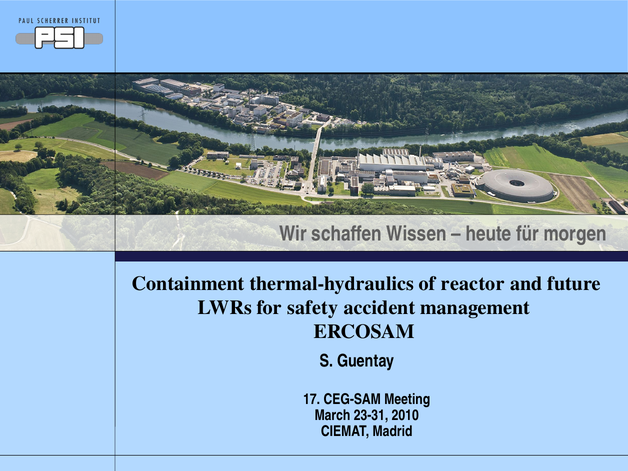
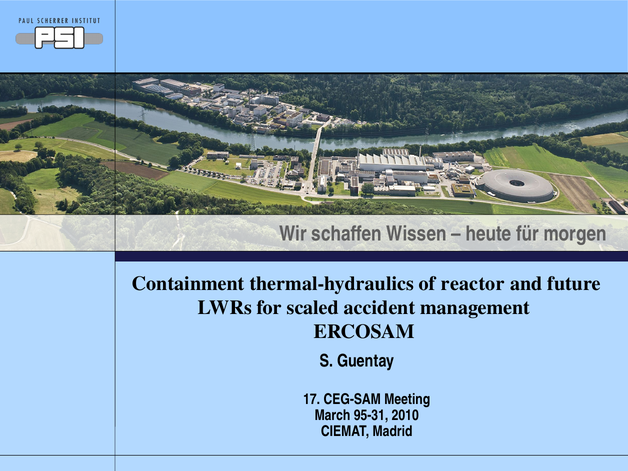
safety: safety -> scaled
23-31: 23-31 -> 95-31
